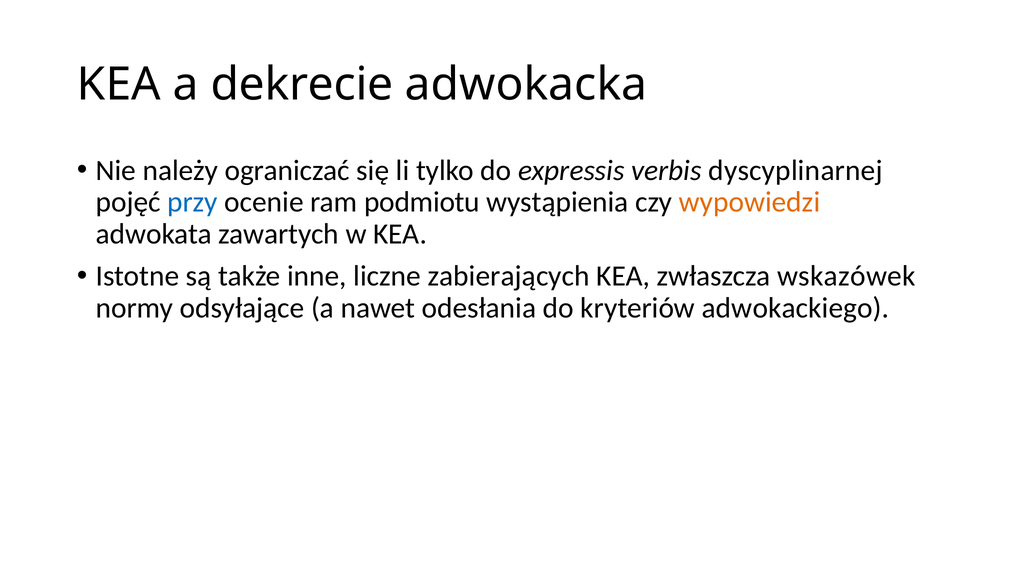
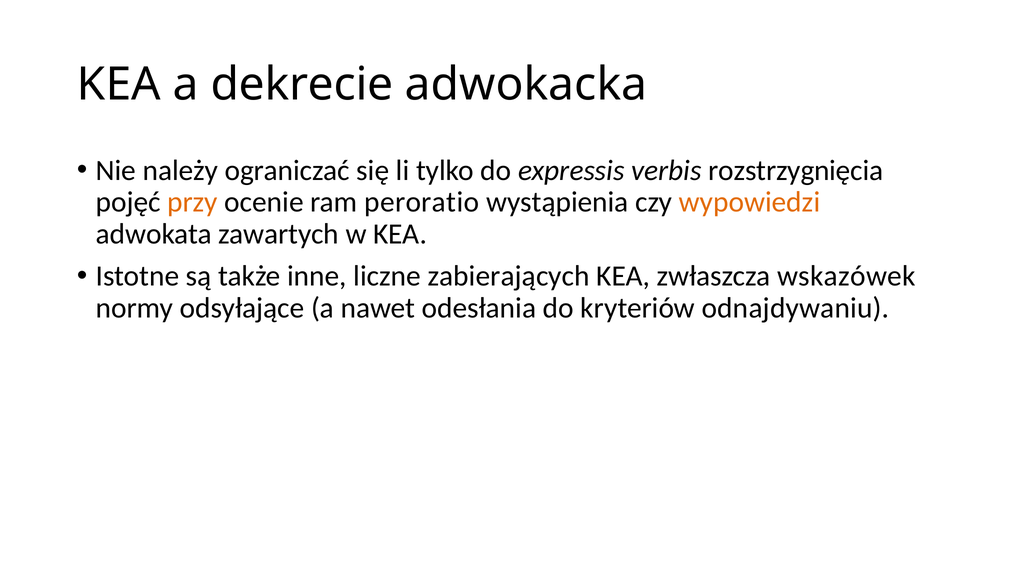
dyscyplinarnej: dyscyplinarnej -> rozstrzygnięcia
przy colour: blue -> orange
podmiotu: podmiotu -> peroratio
adwokackiego: adwokackiego -> odnajdywaniu
